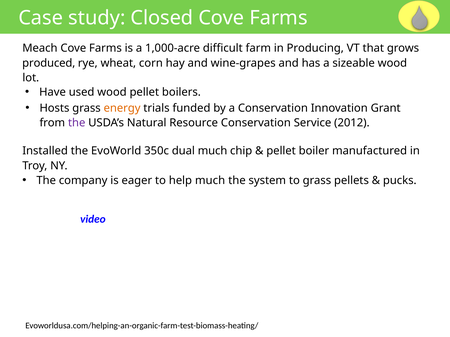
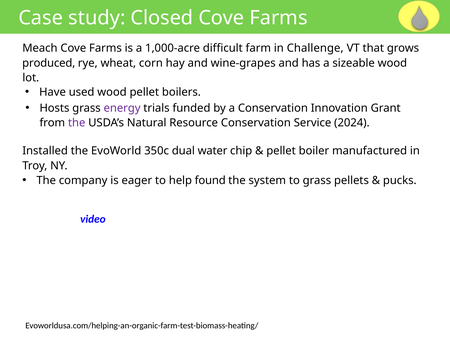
Producing: Producing -> Challenge
energy colour: orange -> purple
2012: 2012 -> 2024
dual much: much -> water
help much: much -> found
